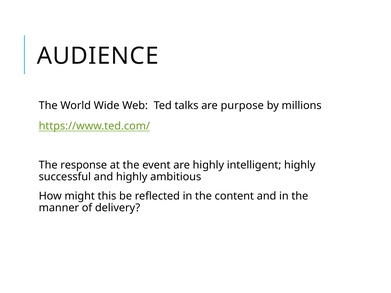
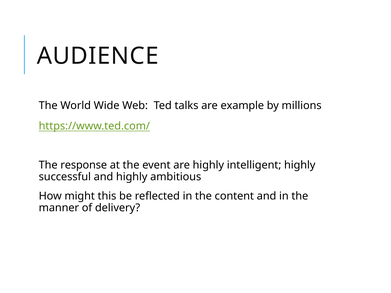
purpose: purpose -> example
